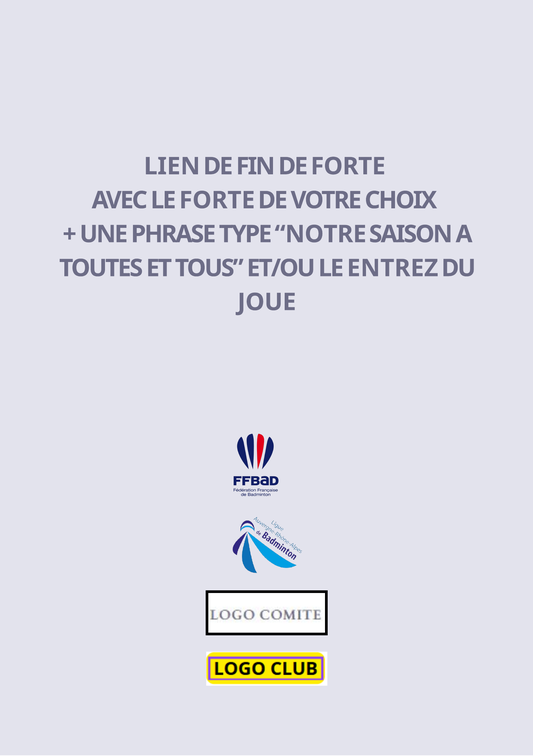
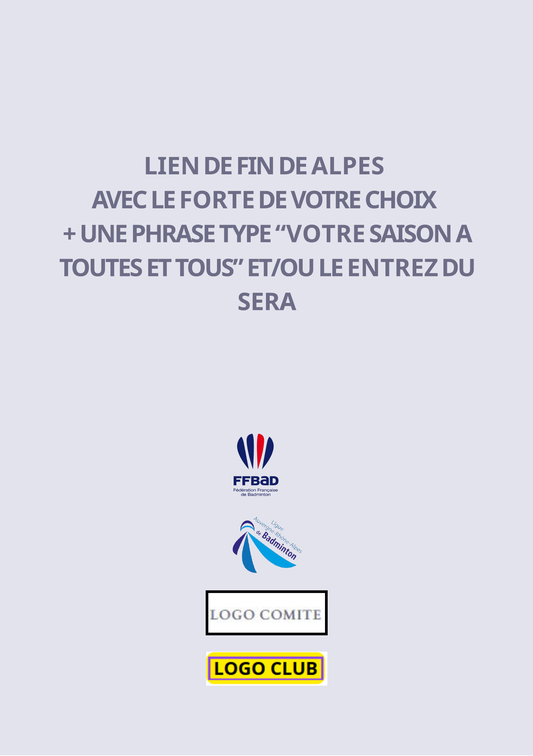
DE FORTE: FORTE -> ALPES
TYPE NOTRE: NOTRE -> VOTRE
JOUE: JOUE -> SERA
